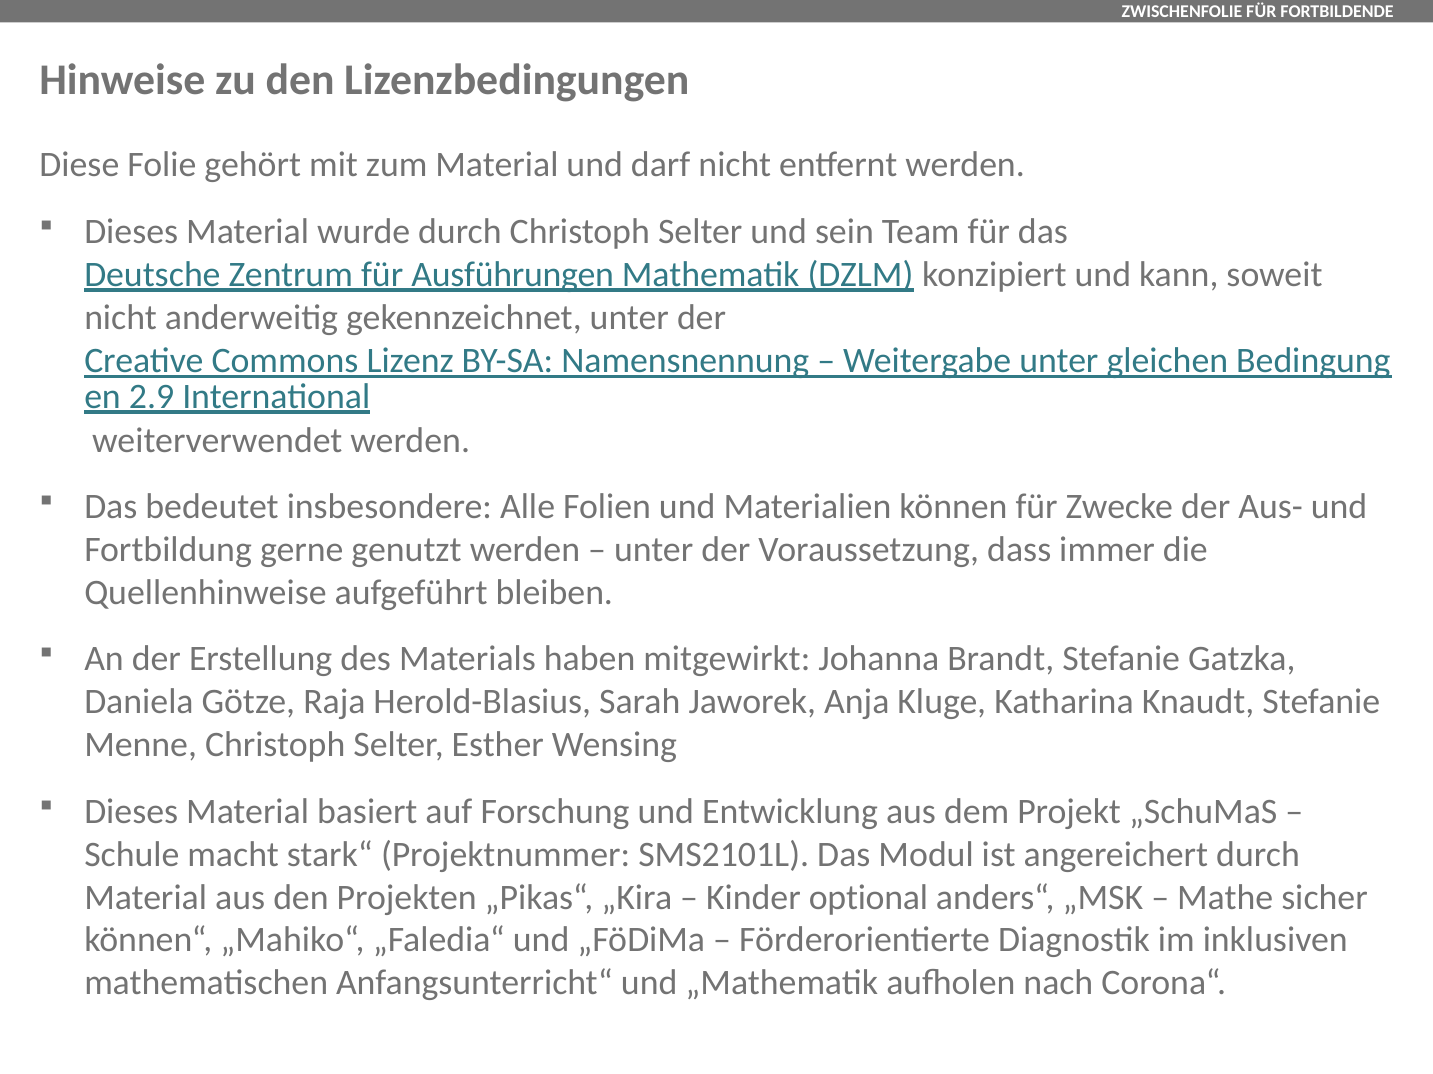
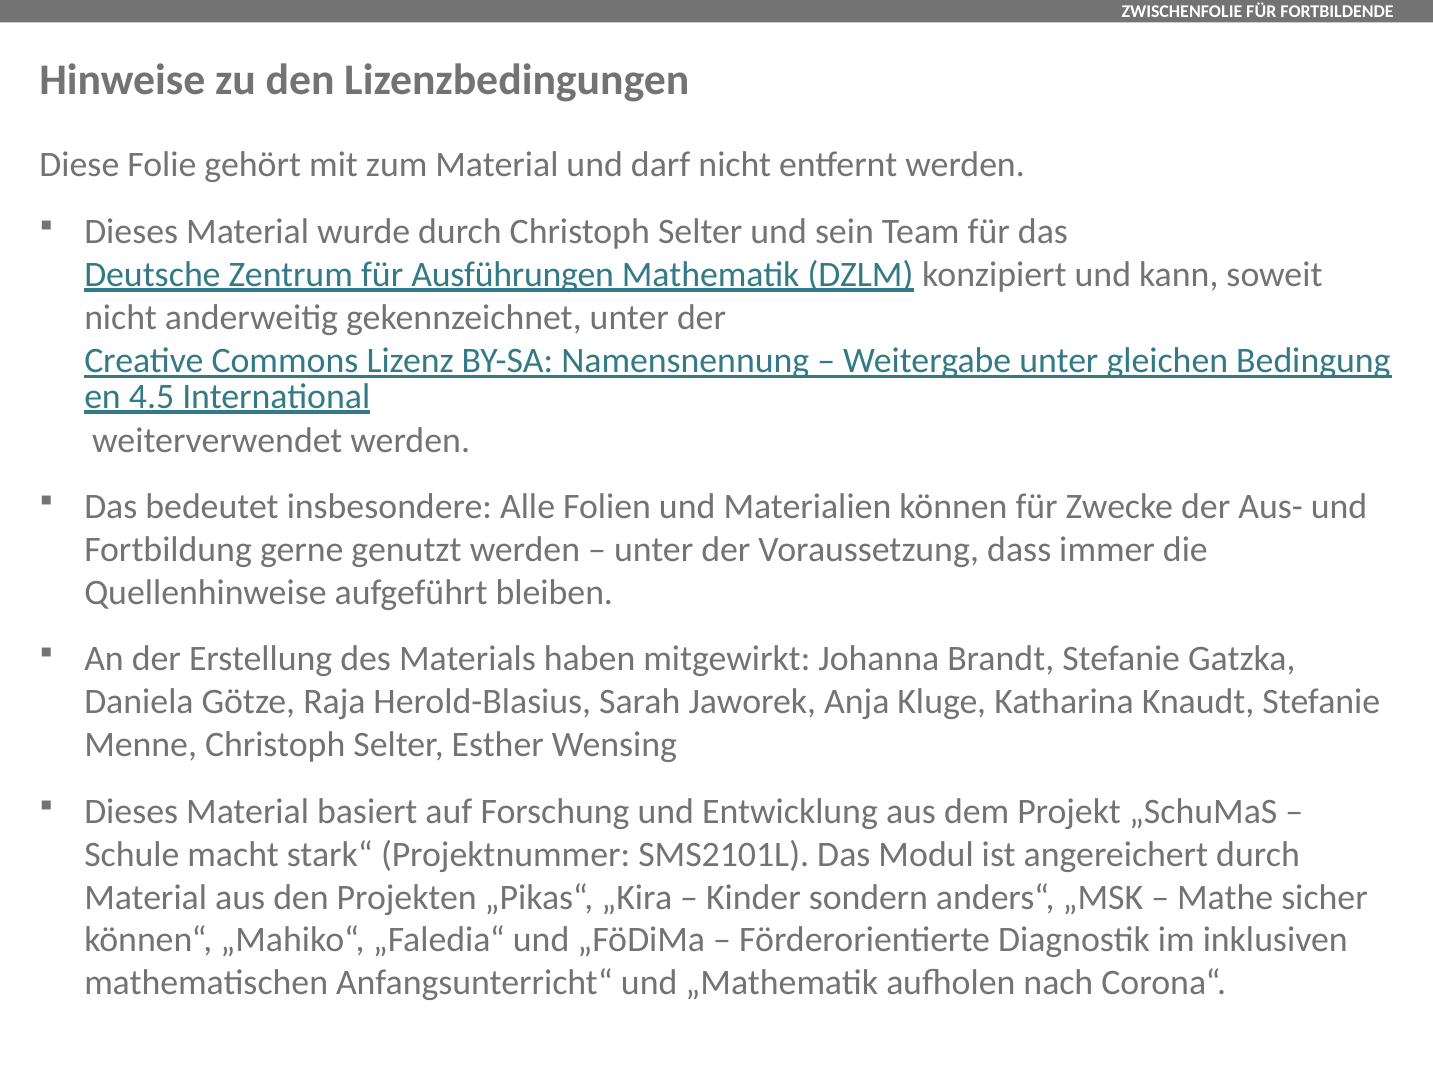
2.9: 2.9 -> 4.5
optional: optional -> sondern
